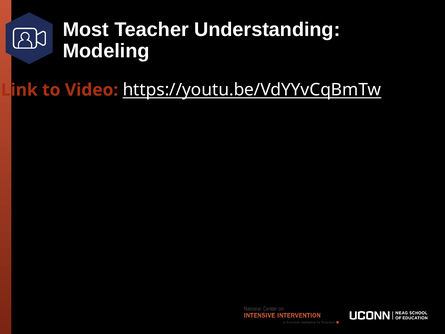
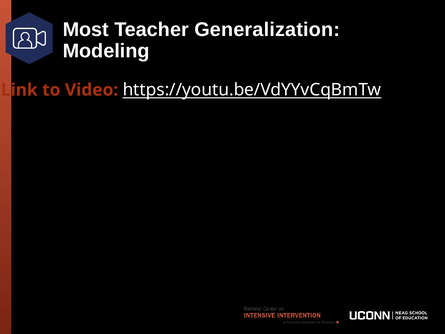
Understanding: Understanding -> Generalization
